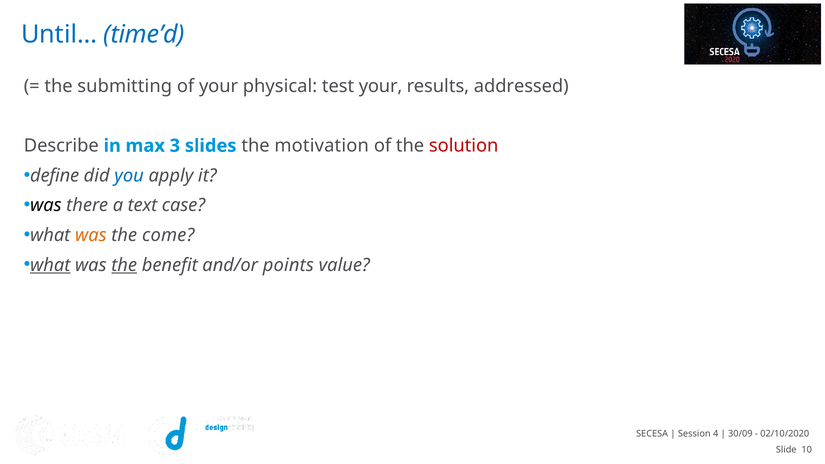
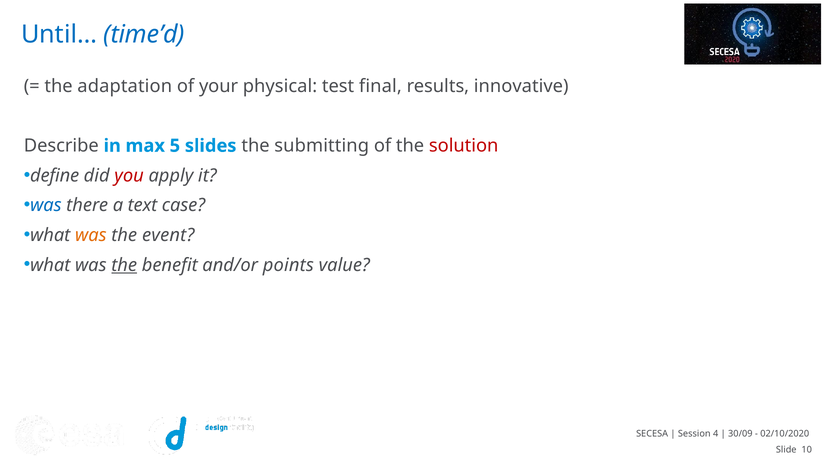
submitting: submitting -> adaptation
test your: your -> final
addressed: addressed -> innovative
3: 3 -> 5
motivation: motivation -> submitting
you colour: blue -> red
was at (46, 205) colour: black -> blue
come: come -> event
what at (50, 265) underline: present -> none
